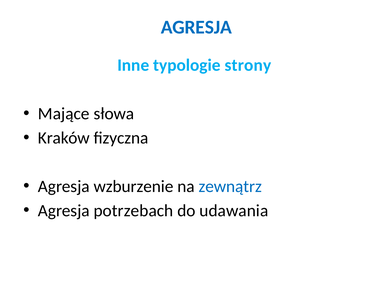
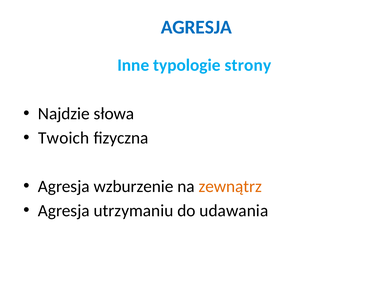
Mające: Mające -> Najdzie
Kraków: Kraków -> Twoich
zewnątrz colour: blue -> orange
potrzebach: potrzebach -> utrzymaniu
